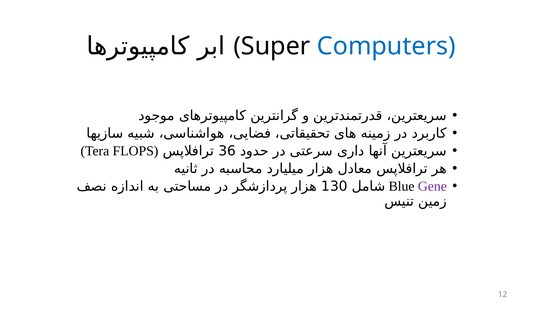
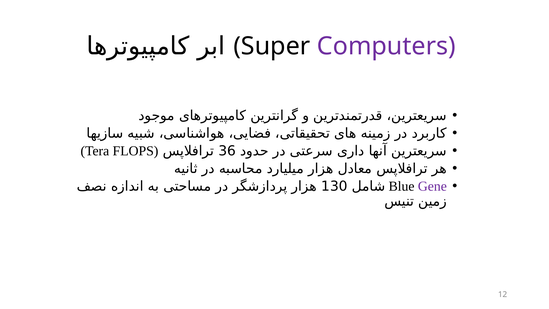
Computers colour: blue -> purple
